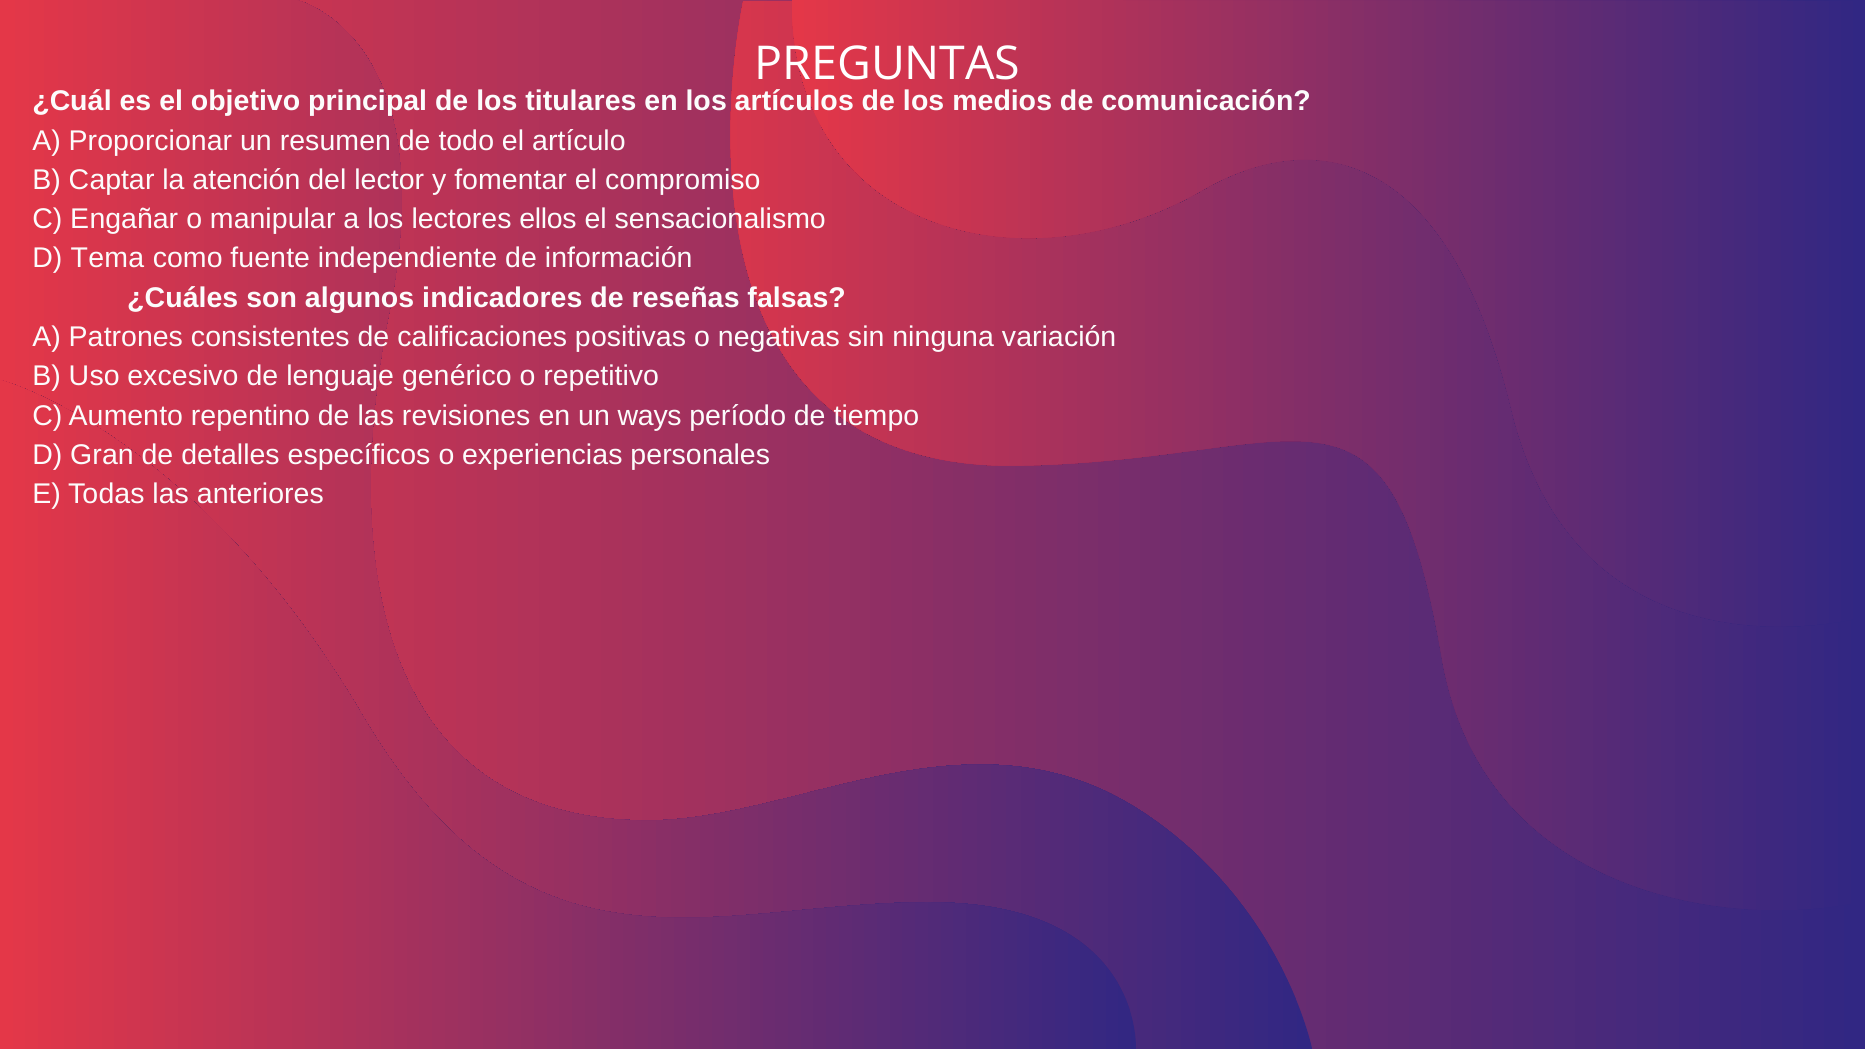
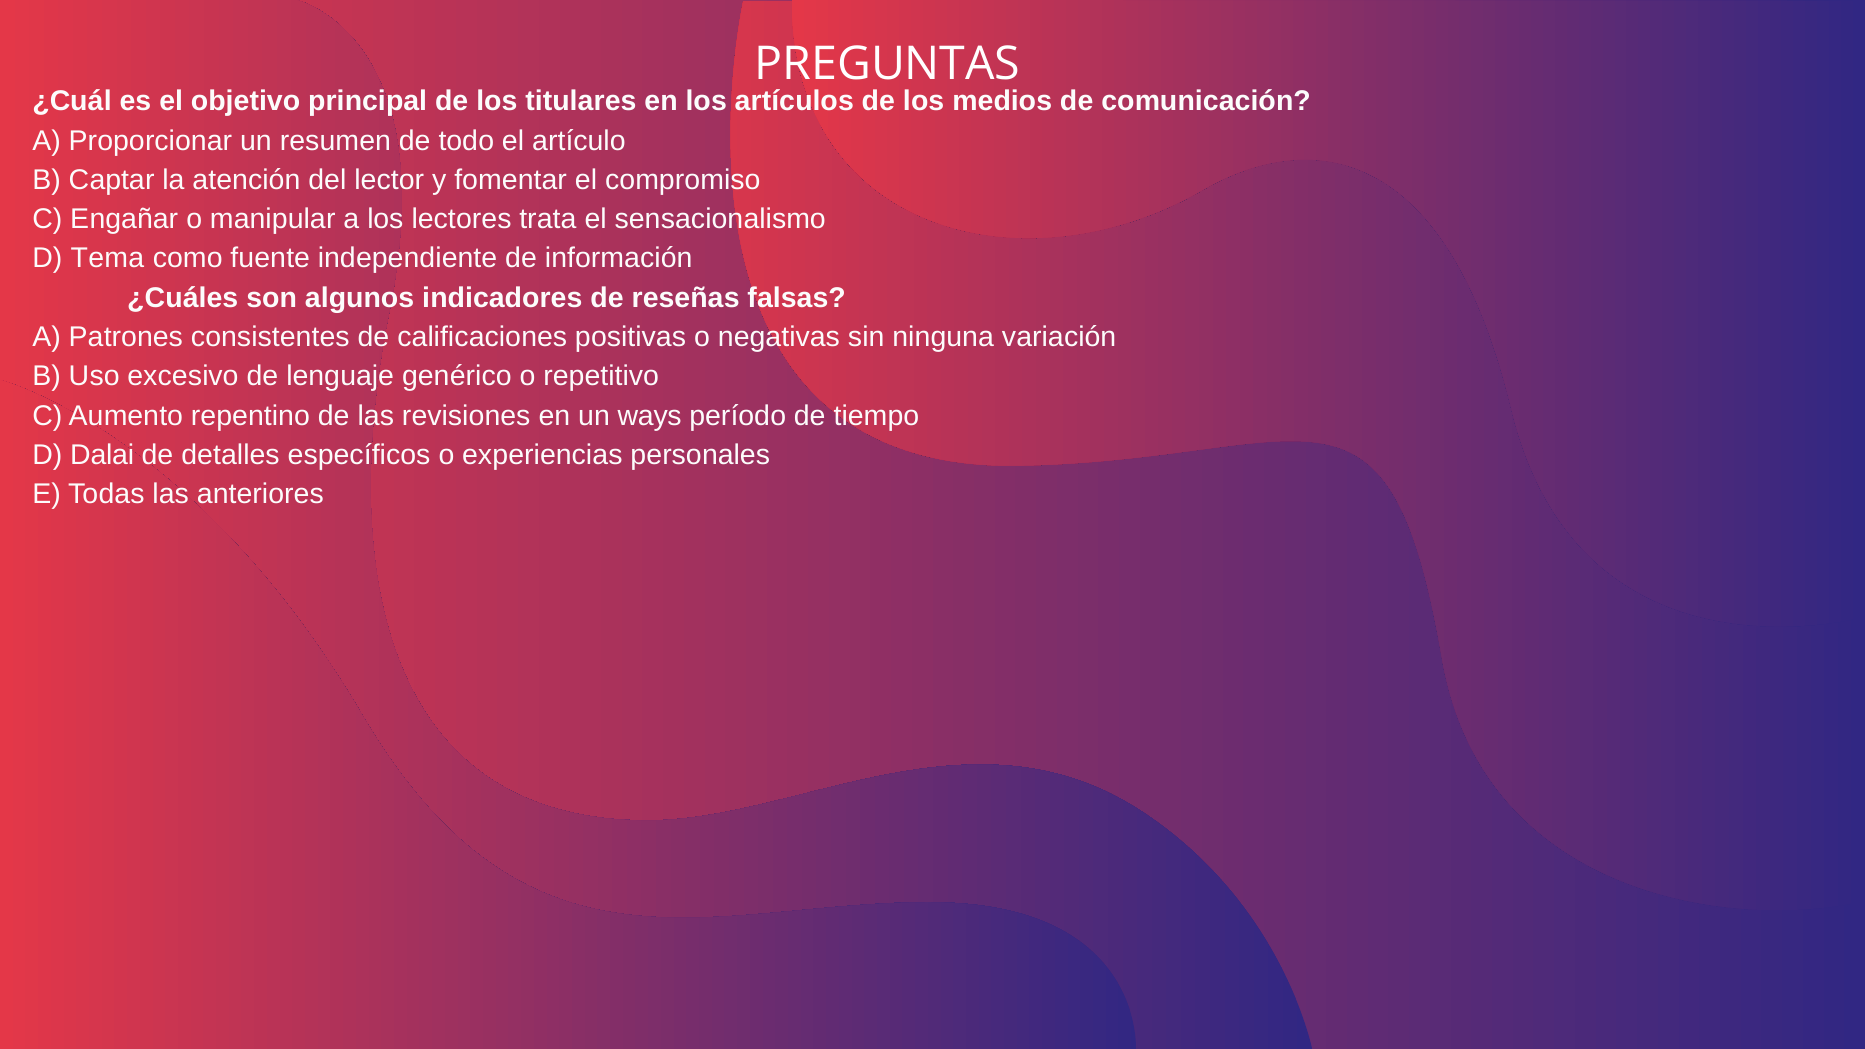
ellos: ellos -> trata
Gran: Gran -> Dalai
